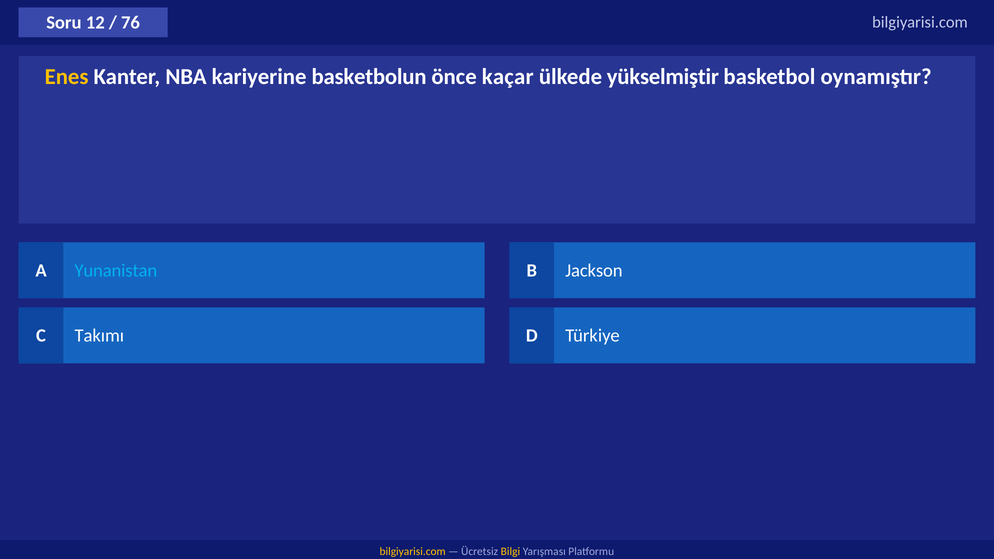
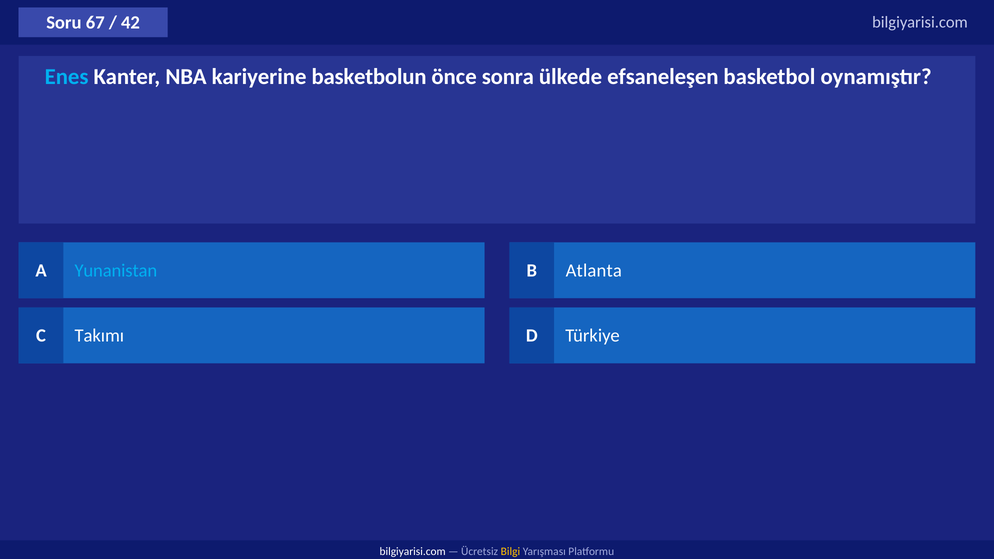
12: 12 -> 67
76: 76 -> 42
Enes colour: yellow -> light blue
kaçar: kaçar -> sonra
yükselmiştir: yükselmiştir -> efsaneleşen
Jackson: Jackson -> Atlanta
bilgiyarisi.com at (413, 551) colour: yellow -> white
